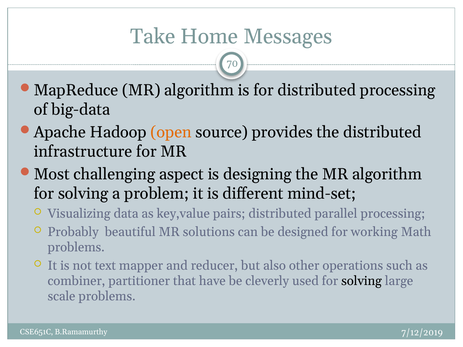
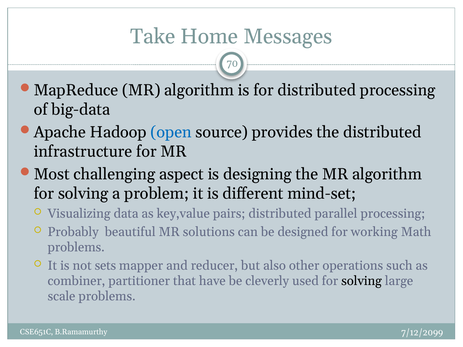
open colour: orange -> blue
text: text -> sets
7/12/2019: 7/12/2019 -> 7/12/2099
